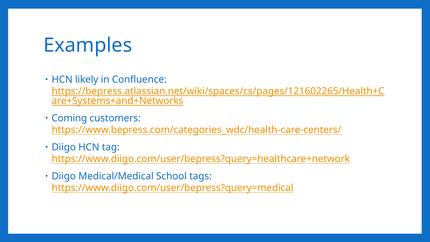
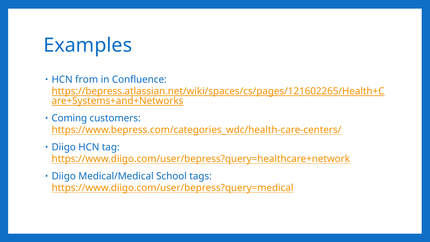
likely: likely -> from
